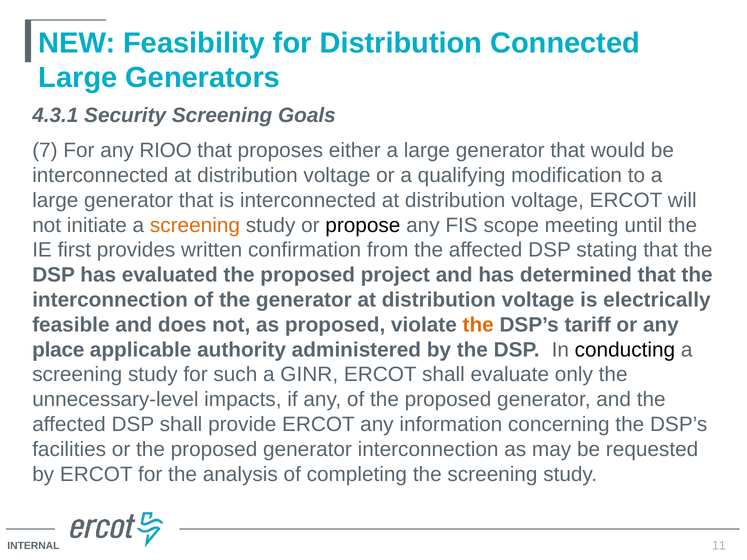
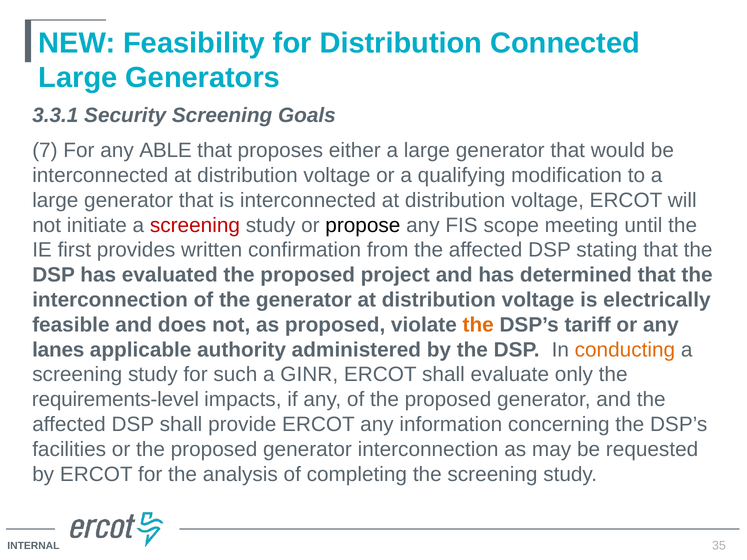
4.3.1: 4.3.1 -> 3.3.1
RIOO: RIOO -> ABLE
screening at (195, 225) colour: orange -> red
place: place -> lanes
conducting colour: black -> orange
unnecessary-level: unnecessary-level -> requirements-level
11: 11 -> 35
